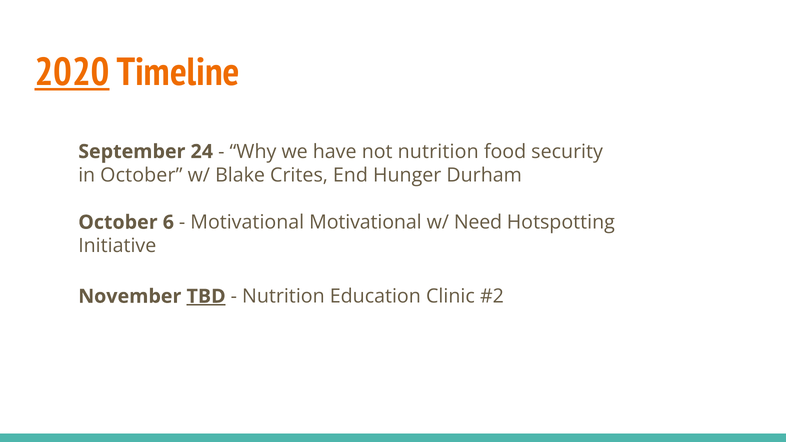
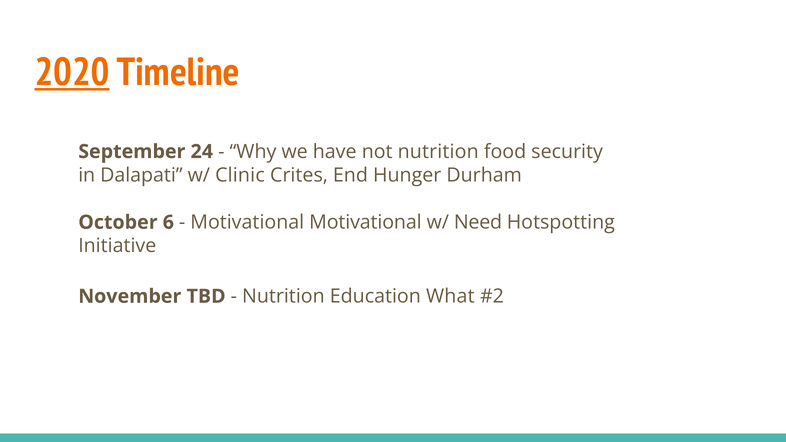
in October: October -> Dalapati
Blake: Blake -> Clinic
TBD underline: present -> none
Clinic: Clinic -> What
